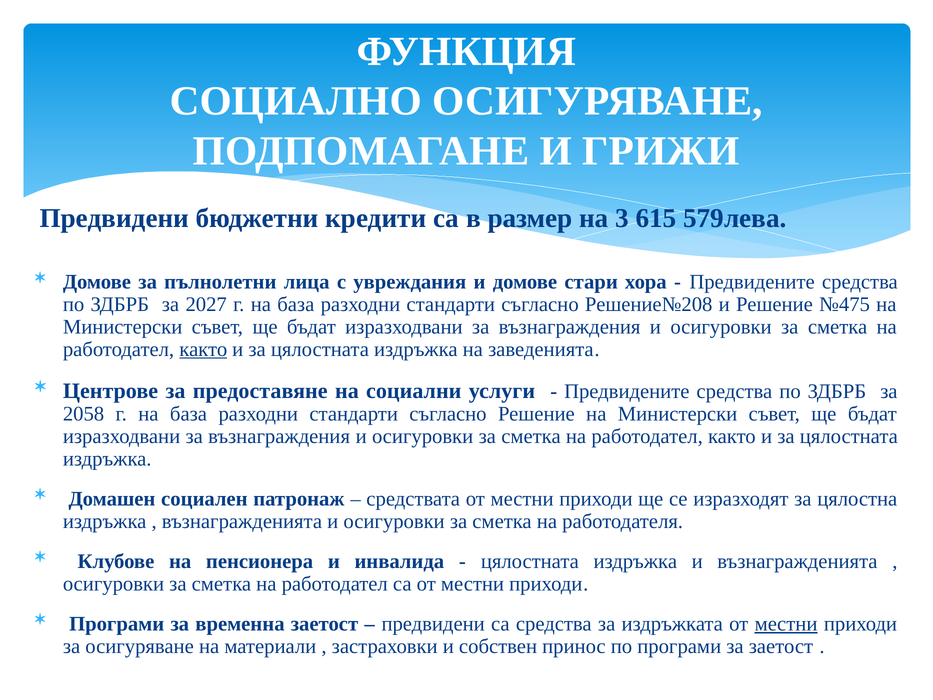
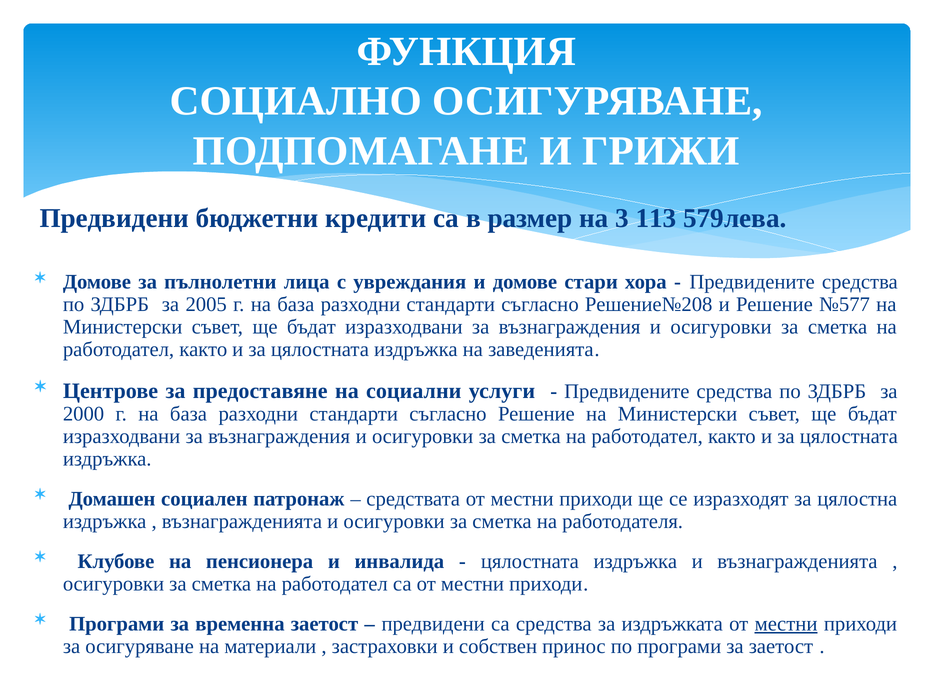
615: 615 -> 113
2027: 2027 -> 2005
№475: №475 -> №577
както at (203, 349) underline: present -> none
2058: 2058 -> 2000
